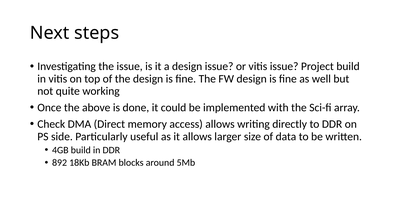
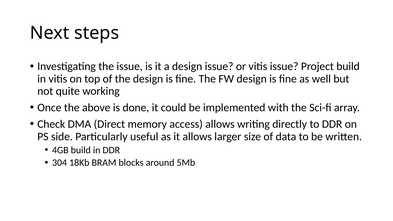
892: 892 -> 304
